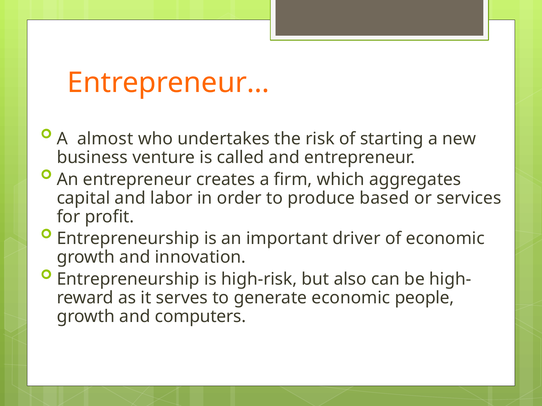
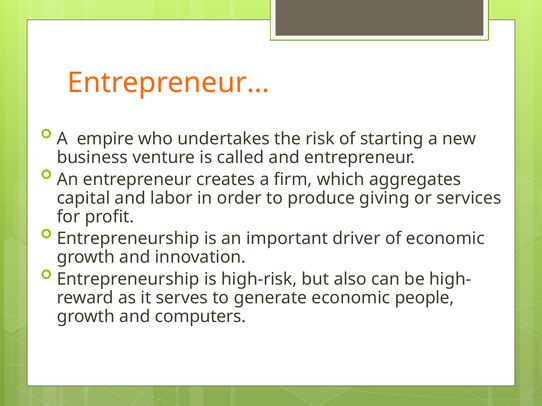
almost: almost -> empire
based: based -> giving
